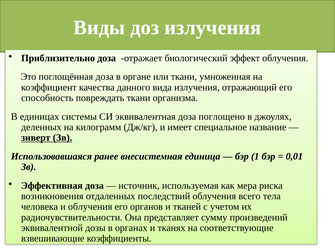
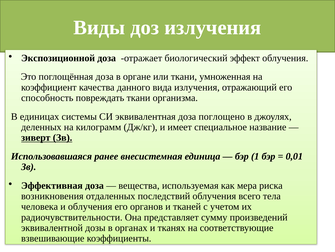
Приблизительно: Приблизительно -> Экспозиционной
источник: источник -> вещества
